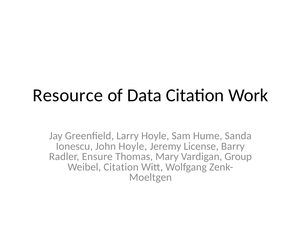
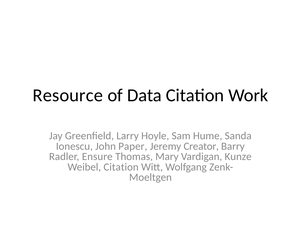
John Hoyle: Hoyle -> Paper
License: License -> Creator
Group: Group -> Kunze
